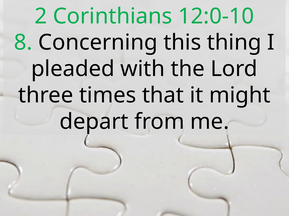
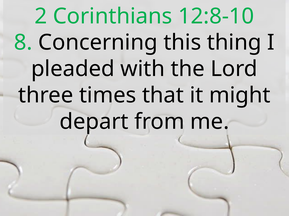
12:0-10: 12:0-10 -> 12:8-10
